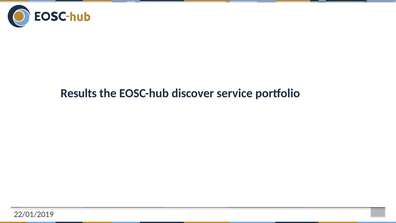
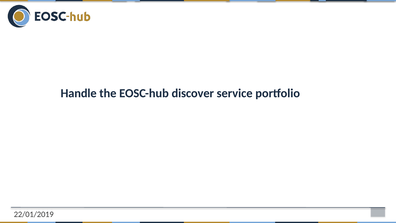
Results: Results -> Handle
